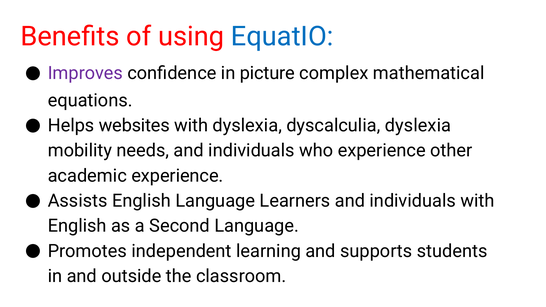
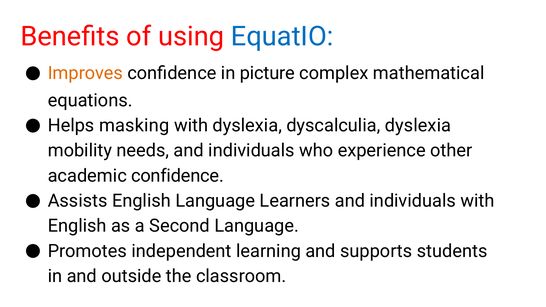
Improves colour: purple -> orange
websites: websites -> masking
academic experience: experience -> confidence
